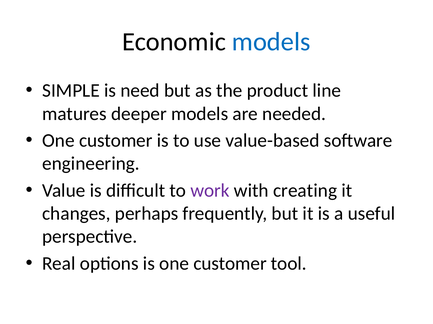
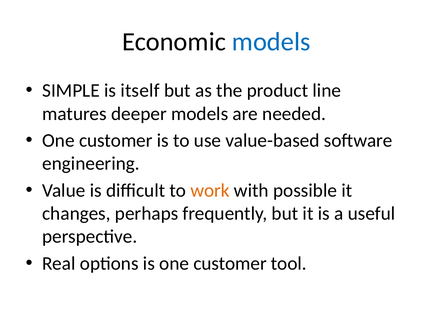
need: need -> itself
work colour: purple -> orange
creating: creating -> possible
